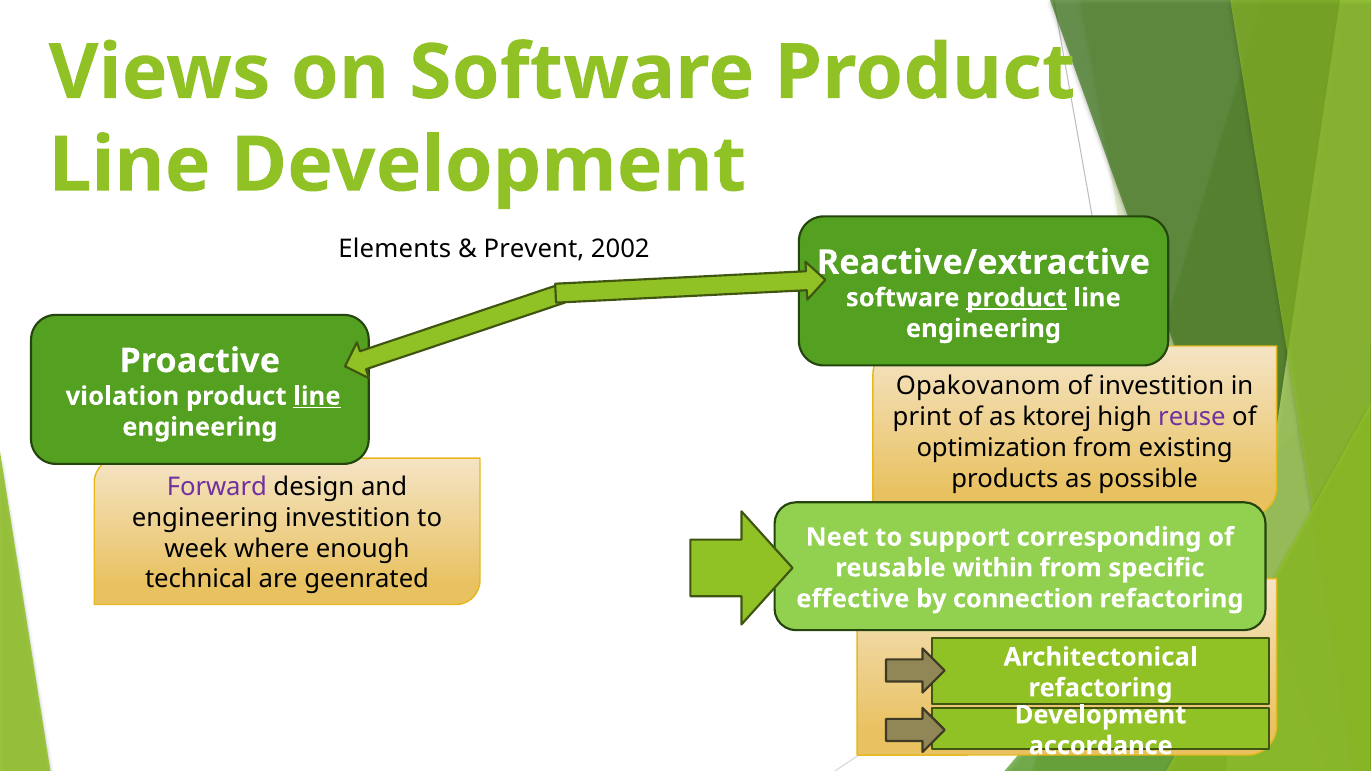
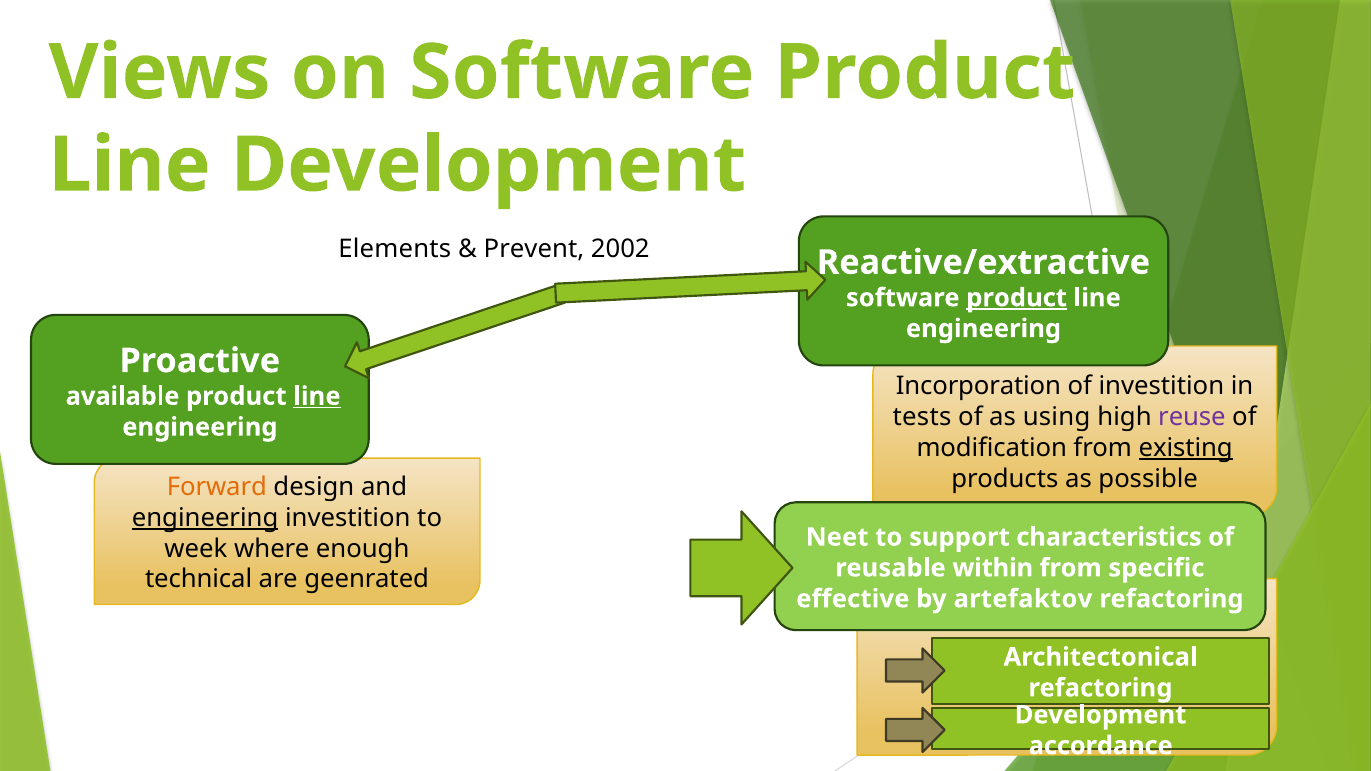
Opakovanom: Opakovanom -> Incorporation
violation: violation -> available
print: print -> tests
ktorej: ktorej -> using
optimization: optimization -> modification
existing underline: none -> present
Forward colour: purple -> orange
engineering at (205, 518) underline: none -> present
corresponding: corresponding -> characteristics
connection: connection -> artefaktov
